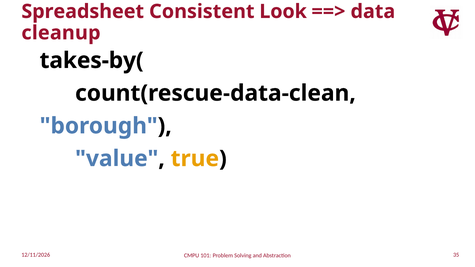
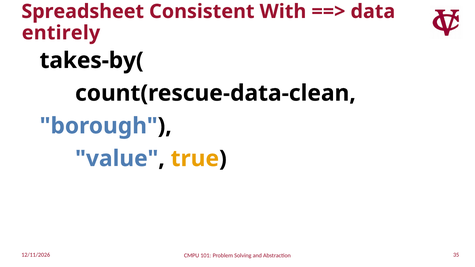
Look: Look -> With
cleanup: cleanup -> entirely
